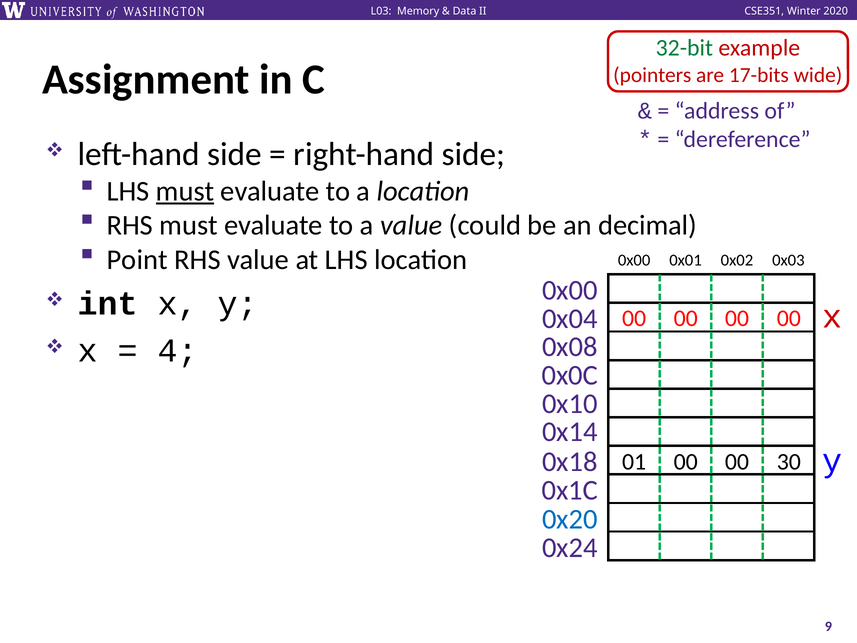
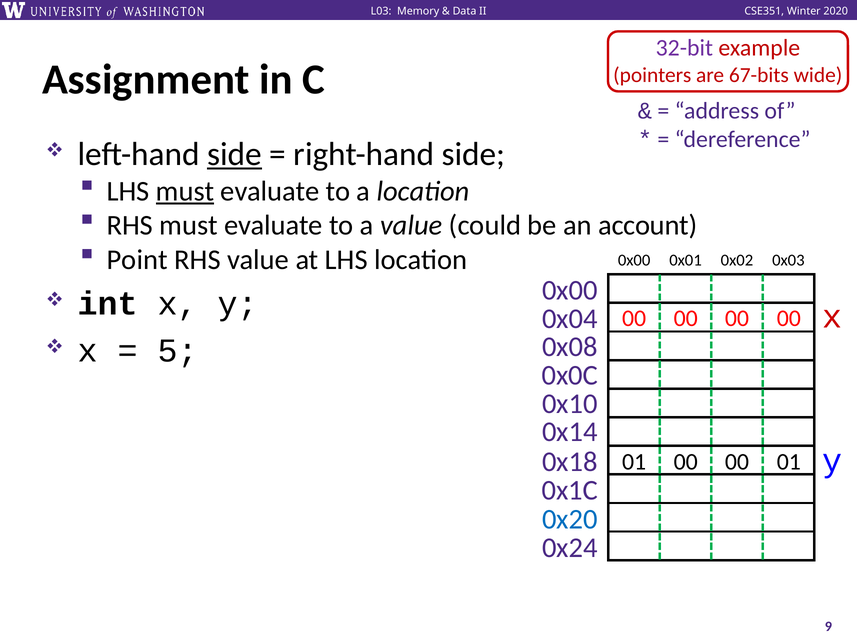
32-bit colour: green -> purple
17-bits: 17-bits -> 67-bits
side at (235, 154) underline: none -> present
decimal: decimal -> account
4: 4 -> 5
00 00 30: 30 -> 01
